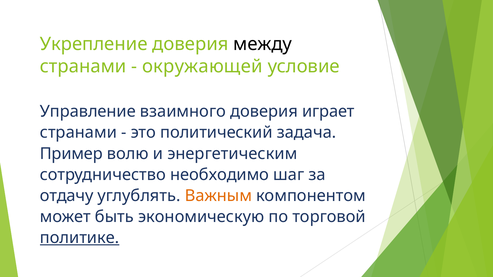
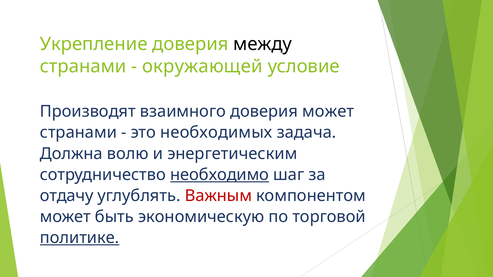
Управление: Управление -> Производят
доверия играет: играет -> может
политический: политический -> необходимых
Пример: Пример -> Должна
необходимо underline: none -> present
Важным colour: orange -> red
